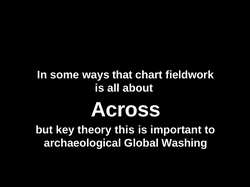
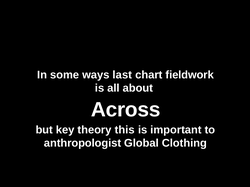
that: that -> last
archaeological: archaeological -> anthropologist
Washing: Washing -> Clothing
